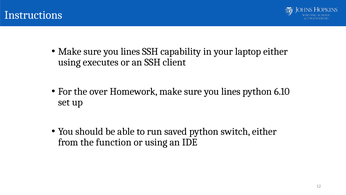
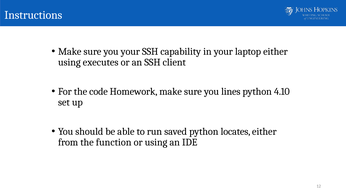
lines at (130, 51): lines -> your
over: over -> code
6.10: 6.10 -> 4.10
switch: switch -> locates
